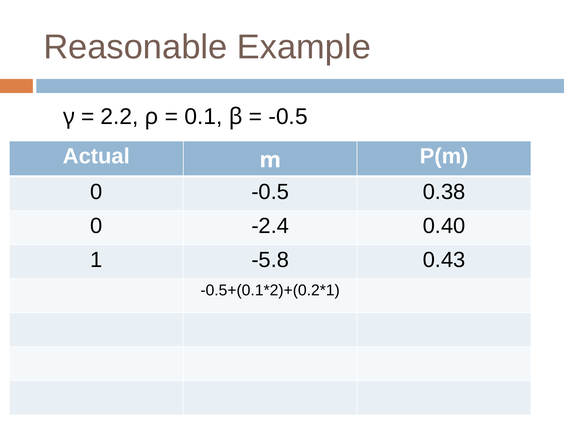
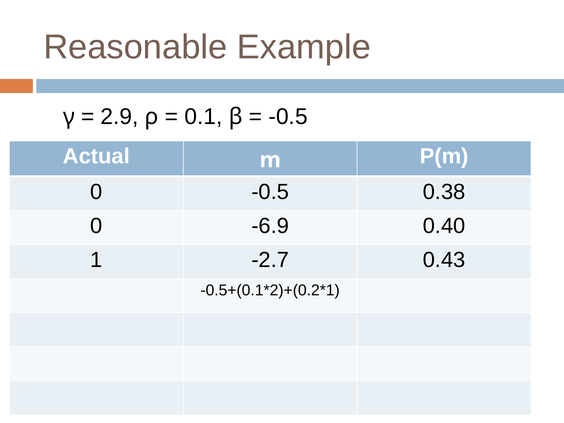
2.2: 2.2 -> 2.9
-2.4: -2.4 -> -6.9
-5.8: -5.8 -> -2.7
